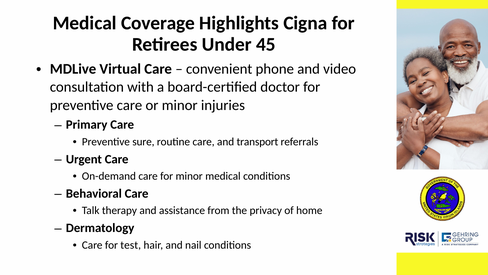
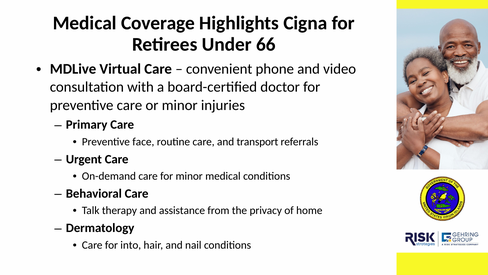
45: 45 -> 66
sure: sure -> face
test: test -> into
